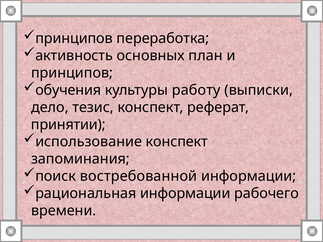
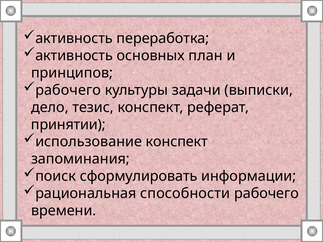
принципов at (74, 38): принципов -> активность
обучения at (68, 90): обучения -> рабочего
работу: работу -> задачи
востребованной: востребованной -> сформулировать
рациональная информации: информации -> способности
